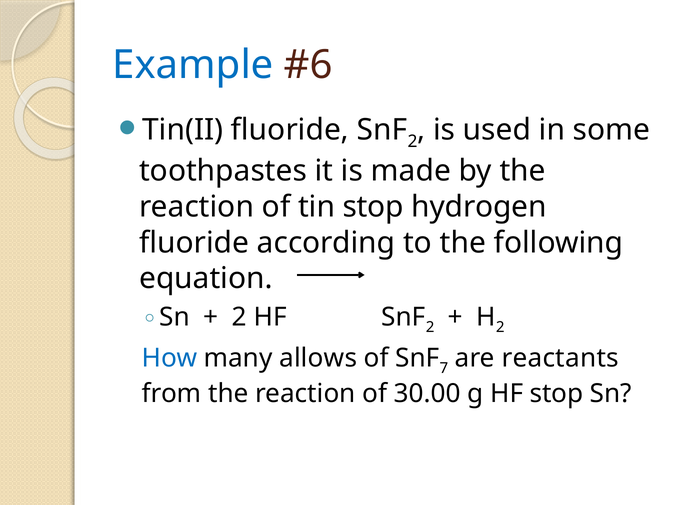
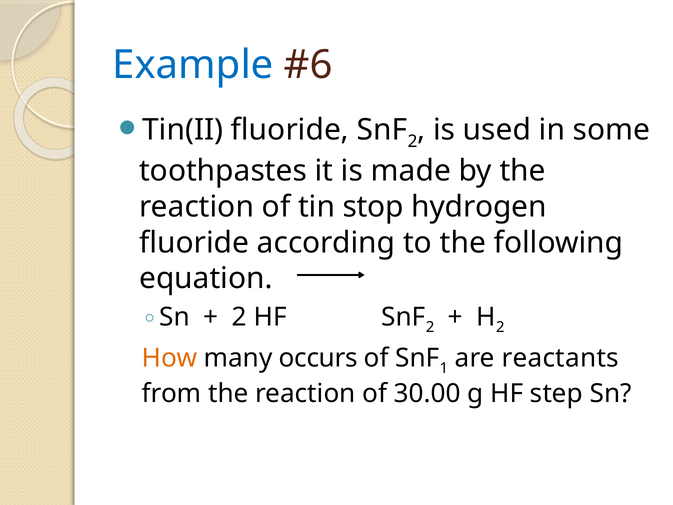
How colour: blue -> orange
allows: allows -> occurs
7: 7 -> 1
HF stop: stop -> step
